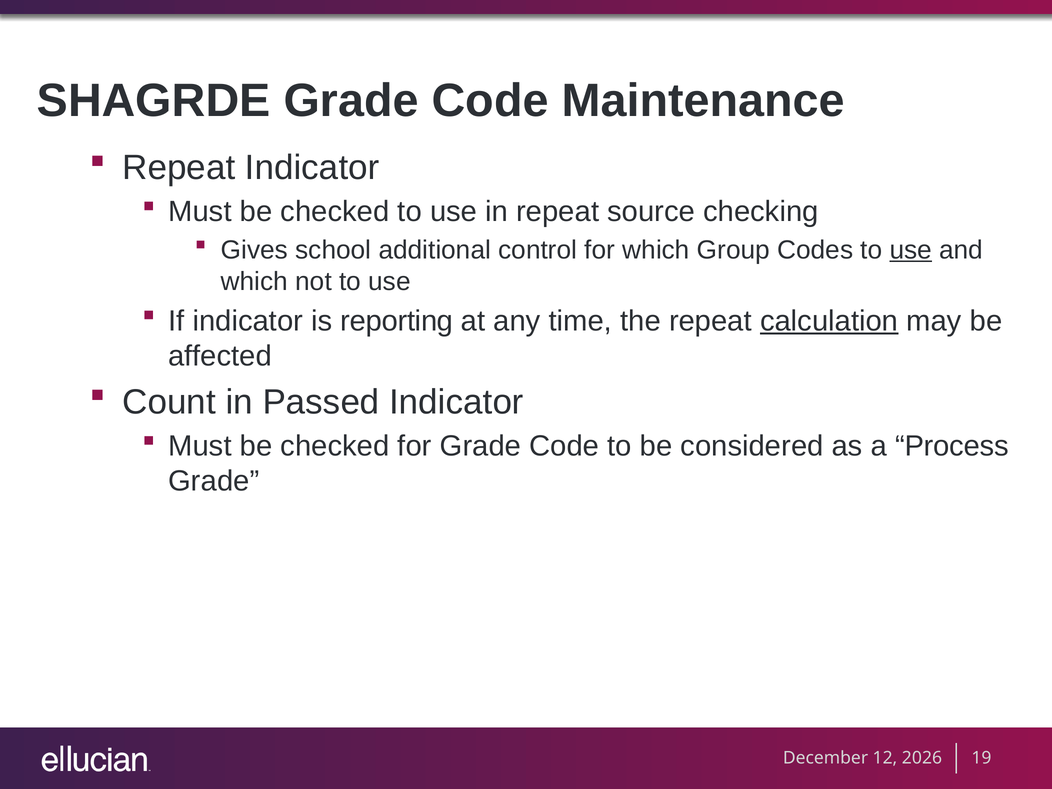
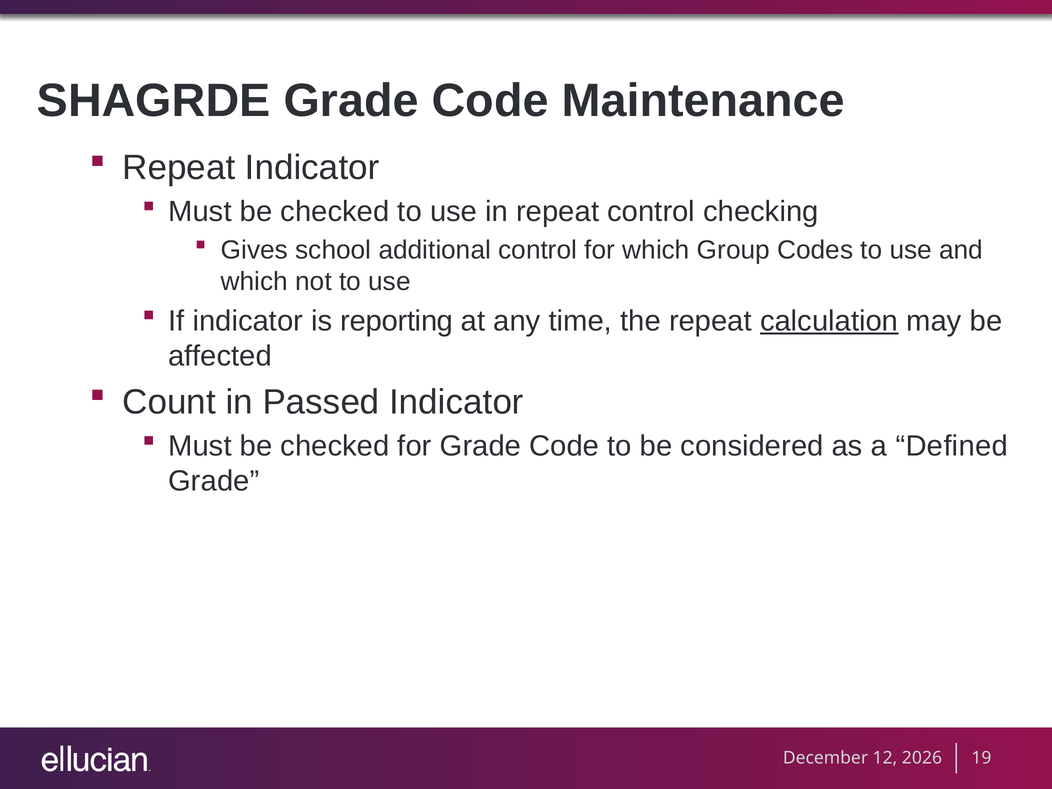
repeat source: source -> control
use at (911, 250) underline: present -> none
Process: Process -> Defined
